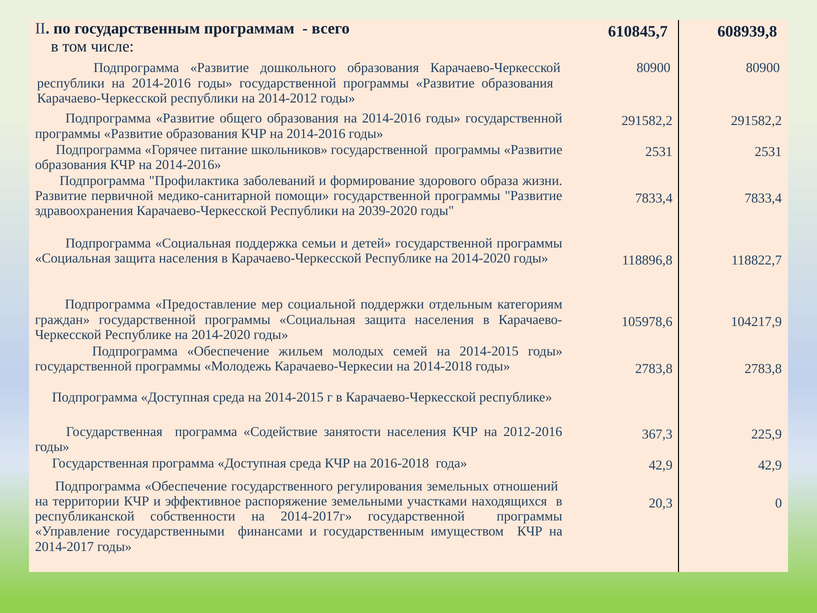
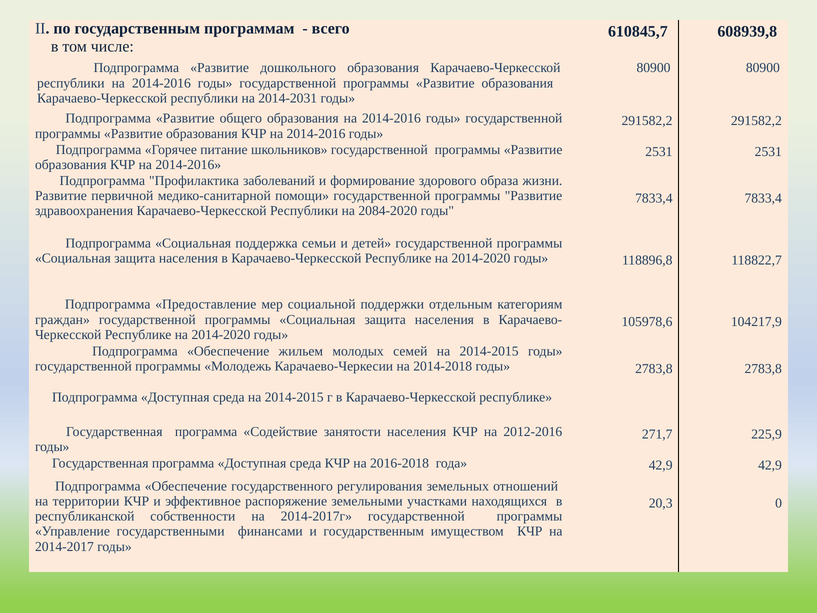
2014-2012: 2014-2012 -> 2014-2031
2039-2020: 2039-2020 -> 2084-2020
367,3: 367,3 -> 271,7
